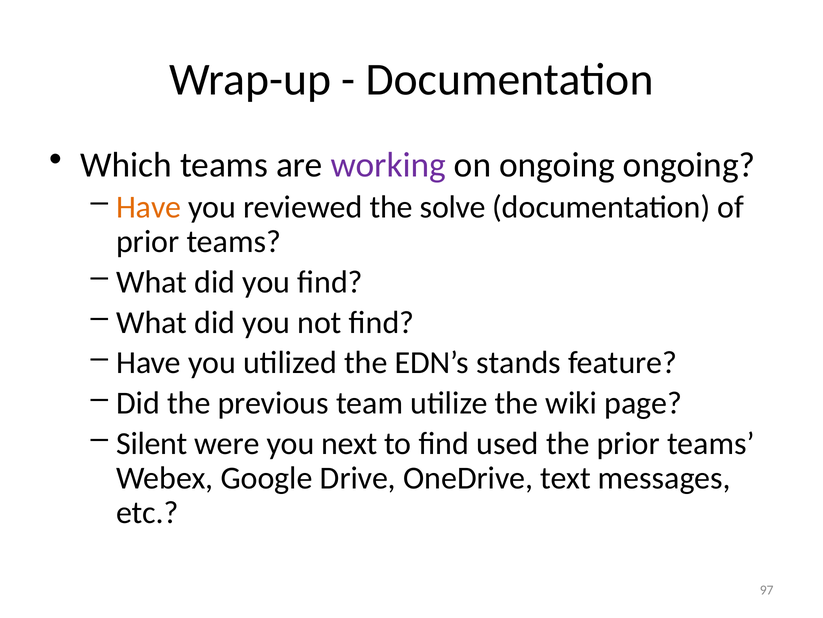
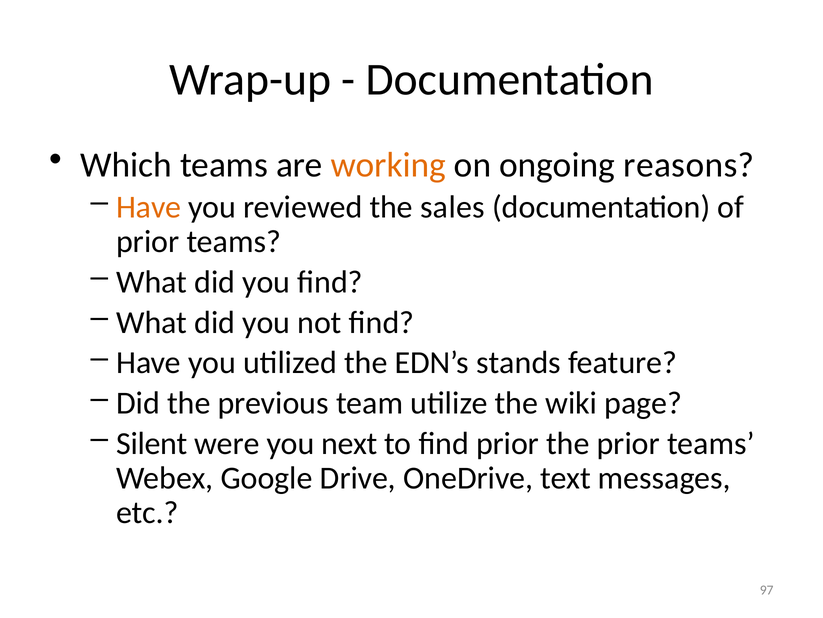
working colour: purple -> orange
ongoing ongoing: ongoing -> reasons
solve: solve -> sales
find used: used -> prior
